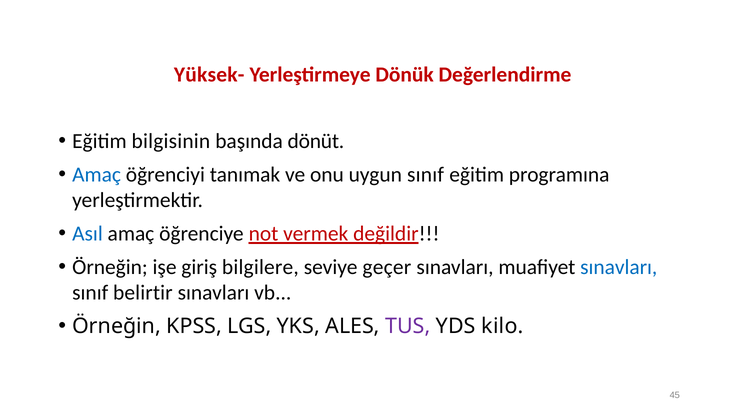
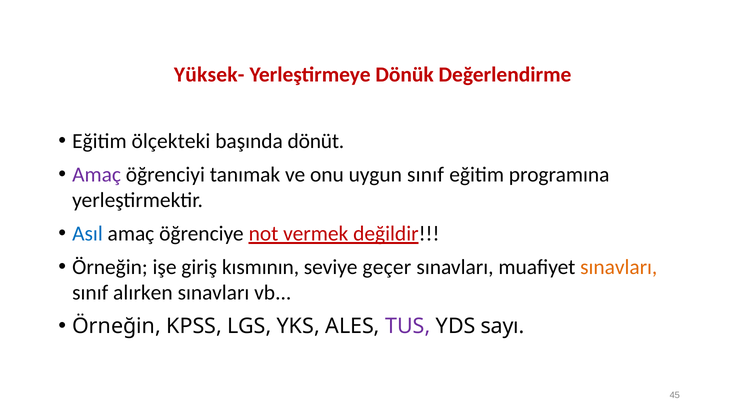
bilgisinin: bilgisinin -> ölçekteki
Amaç at (97, 175) colour: blue -> purple
bilgilere: bilgilere -> kısmının
sınavları at (619, 267) colour: blue -> orange
belirtir: belirtir -> alırken
kilo: kilo -> sayı
